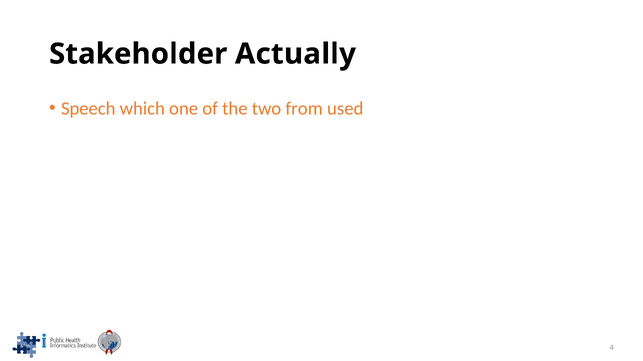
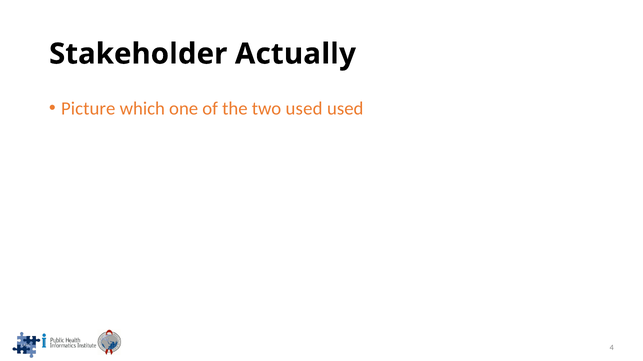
Speech: Speech -> Picture
two from: from -> used
